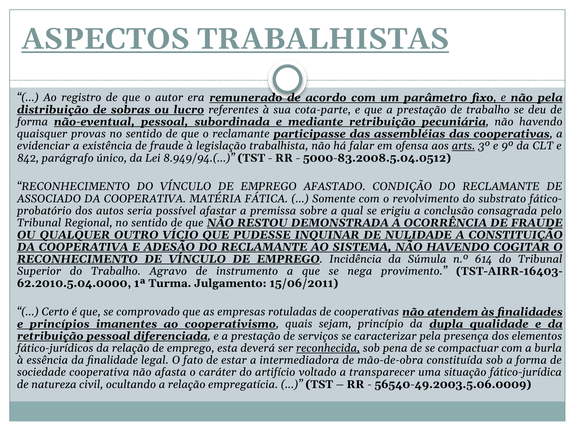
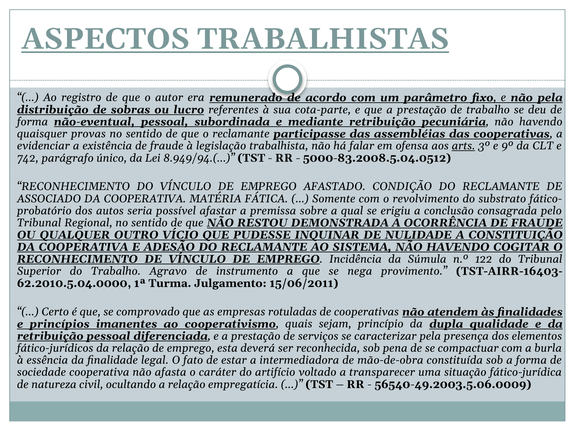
842: 842 -> 742
614: 614 -> 122
reconhecida underline: present -> none
